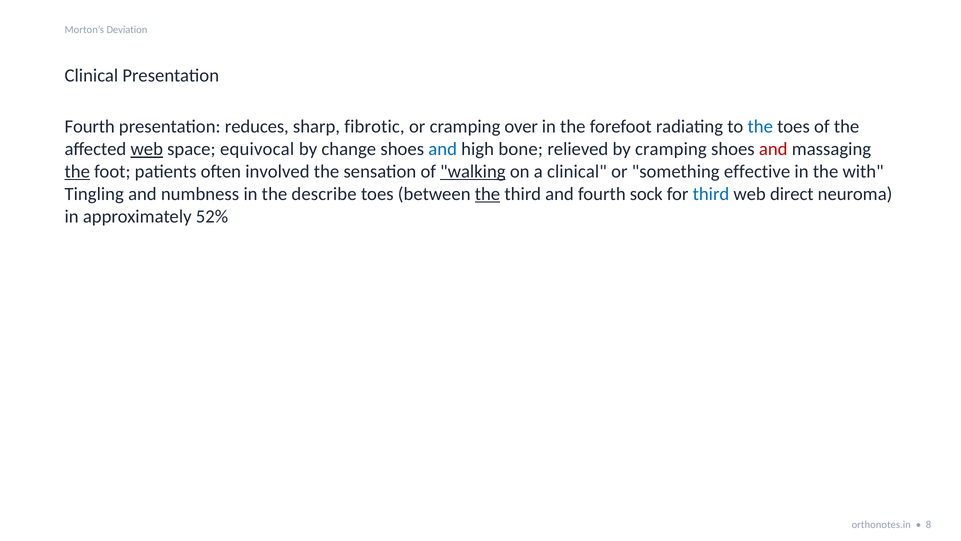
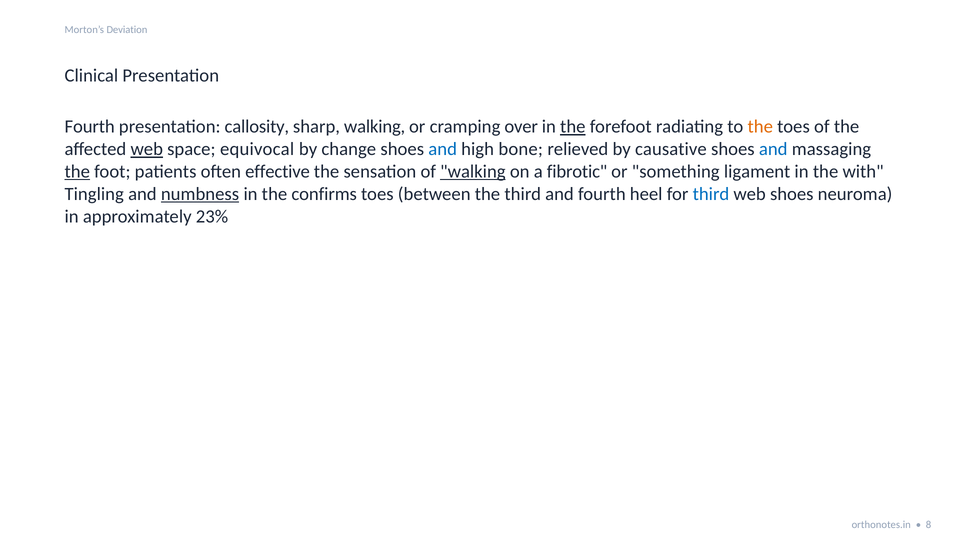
reduces: reduces -> callosity
sharp fibrotic: fibrotic -> walking
the at (573, 127) underline: none -> present
the at (760, 127) colour: blue -> orange
by cramping: cramping -> causative
and at (773, 149) colour: red -> blue
involved: involved -> effective
a clinical: clinical -> fibrotic
effective: effective -> ligament
numbness underline: none -> present
describe: describe -> confirms
the at (487, 194) underline: present -> none
sock: sock -> heel
web direct: direct -> shoes
52%: 52% -> 23%
